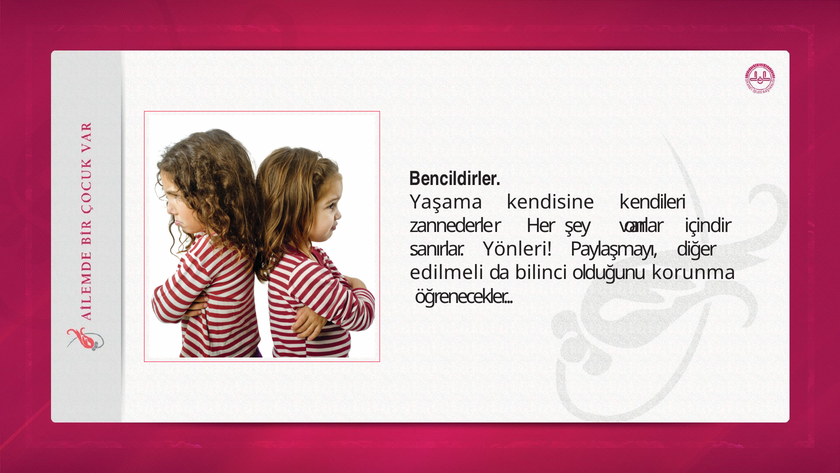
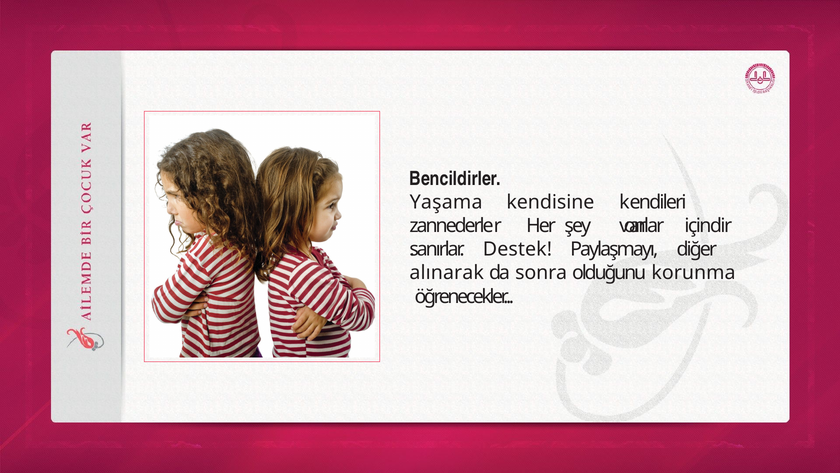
Yönleri: Yönleri -> Destek
edilmeli: edilmeli -> alınarak
bilinci: bilinci -> sonra
